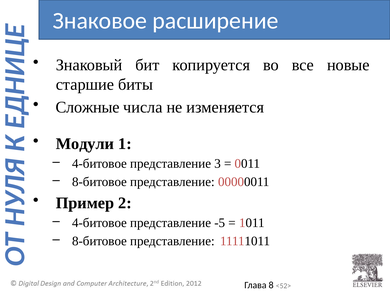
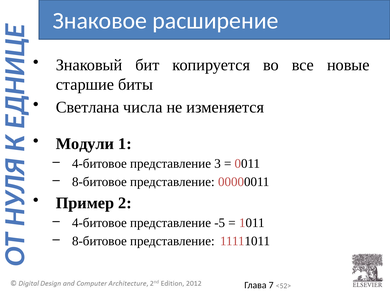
Сложные: Сложные -> Светлана
8: 8 -> 7
